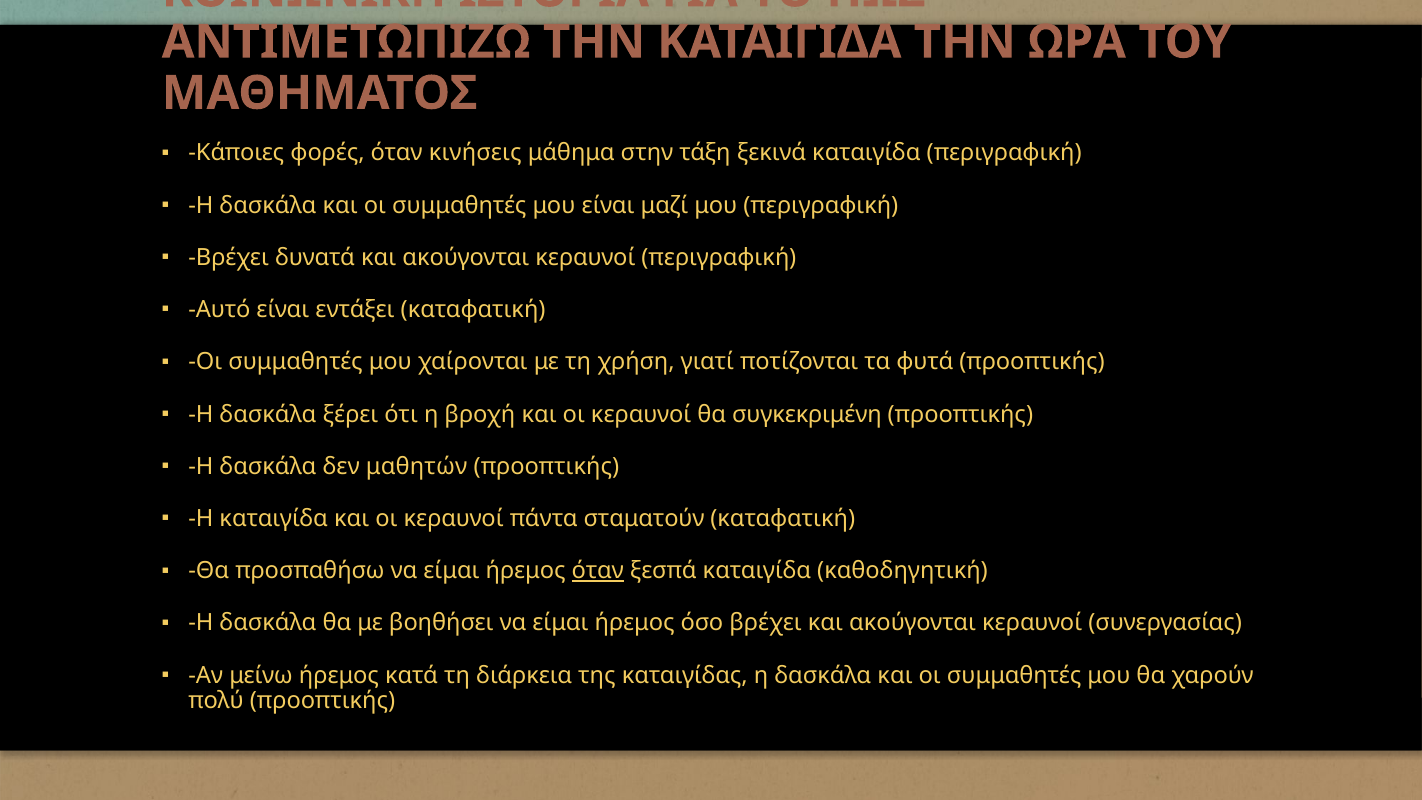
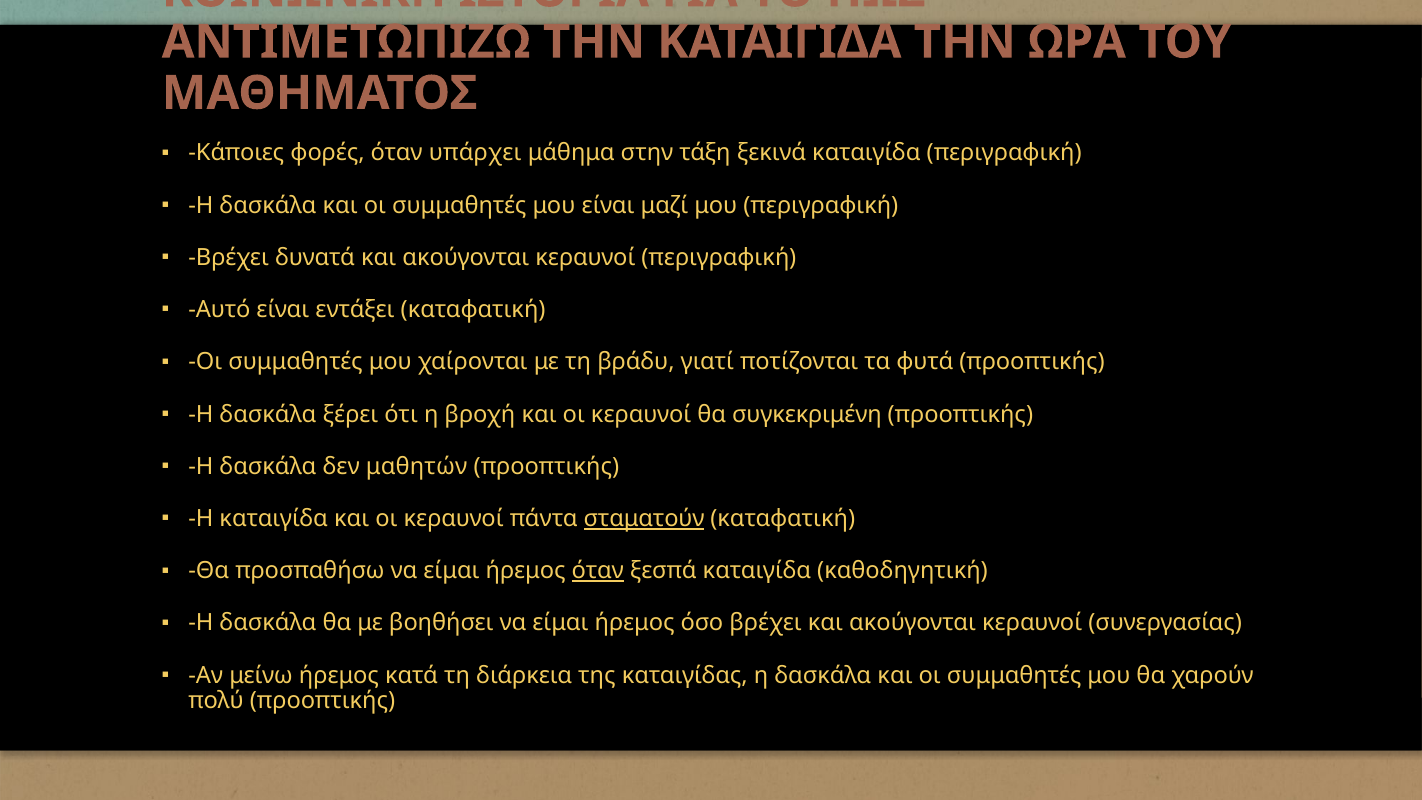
κινήσεις: κινήσεις -> υπάρχει
χρήση: χρήση -> βράδυ
σταματούν underline: none -> present
